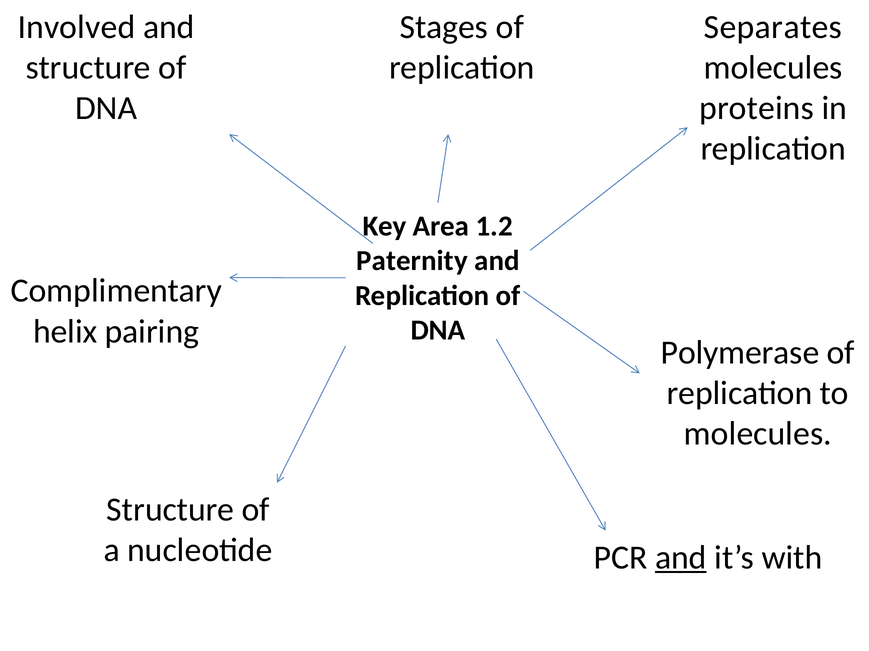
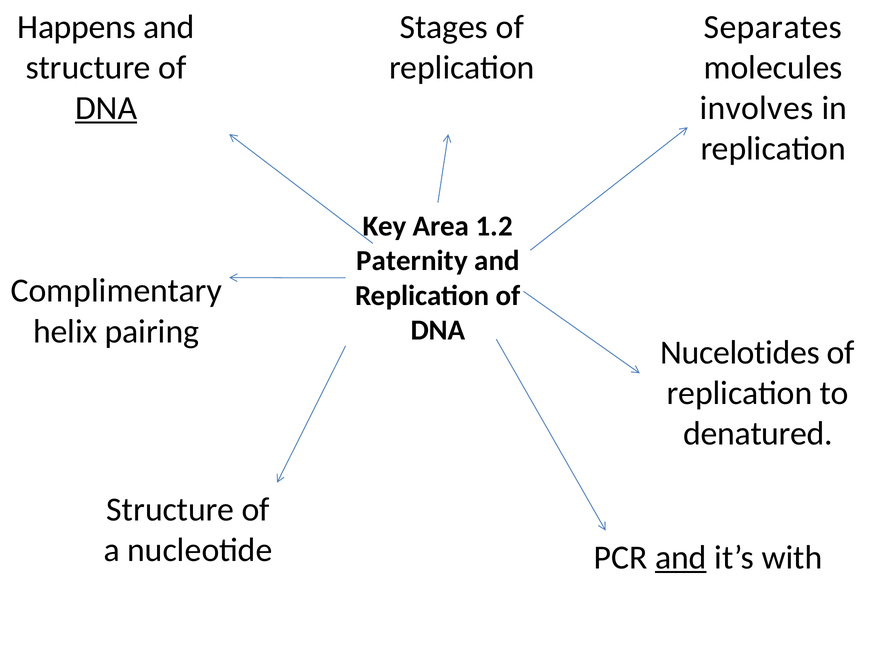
Involved: Involved -> Happens
DNA at (106, 108) underline: none -> present
proteins: proteins -> involves
Polymerase: Polymerase -> Nucelotides
molecules at (758, 434): molecules -> denatured
